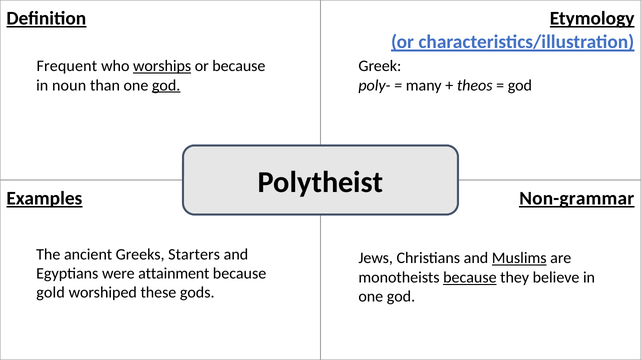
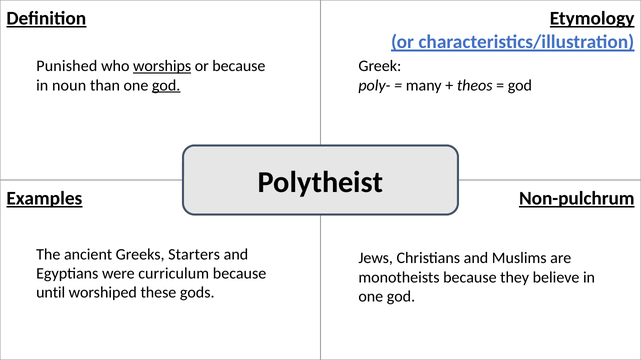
Frequent: Frequent -> Punished
Non-grammar: Non-grammar -> Non-pulchrum
Muslims underline: present -> none
attainment: attainment -> curriculum
because at (470, 278) underline: present -> none
gold: gold -> until
